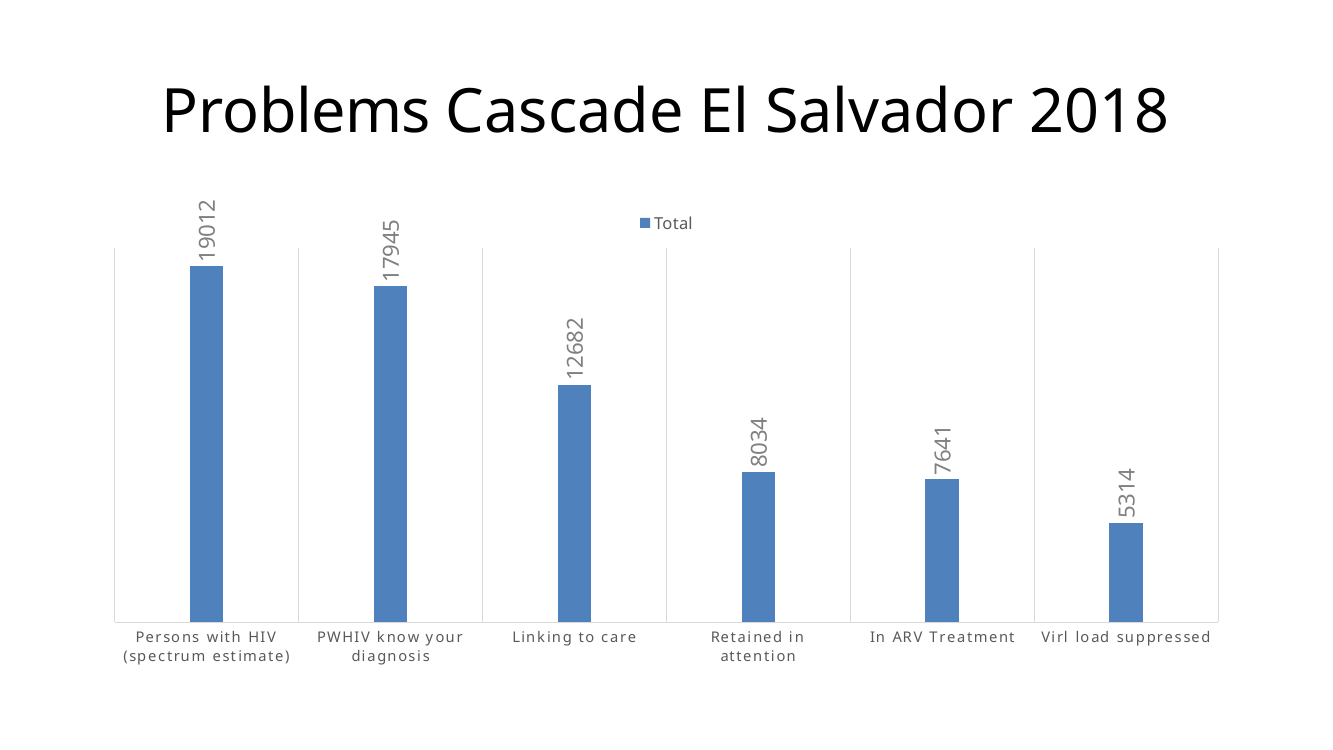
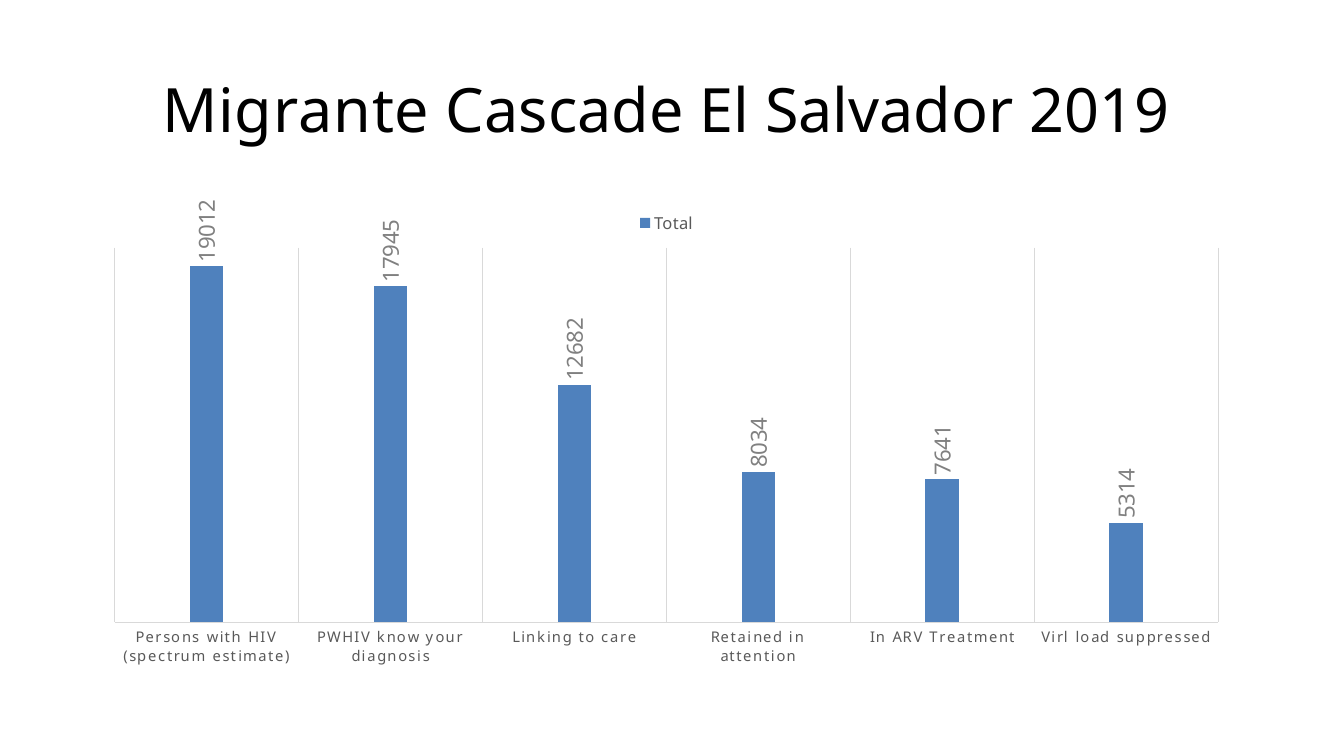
Problems: Problems -> Migrante
2018: 2018 -> 2019
